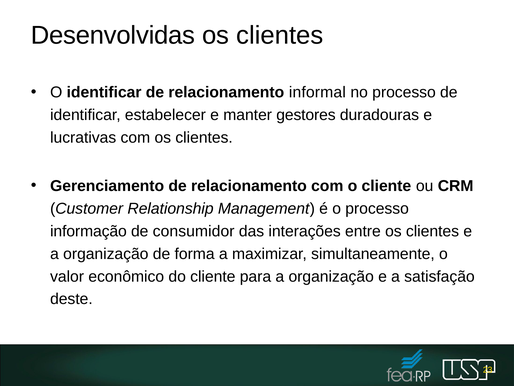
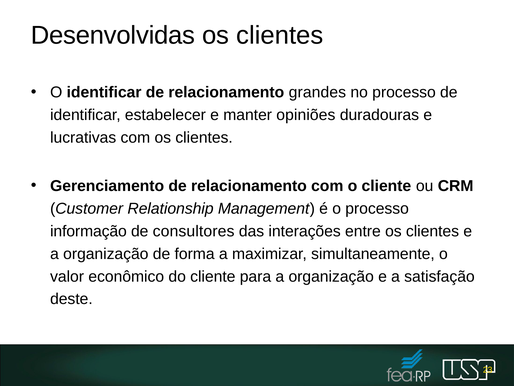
informal: informal -> grandes
gestores: gestores -> opiniões
consumidor: consumidor -> consultores
